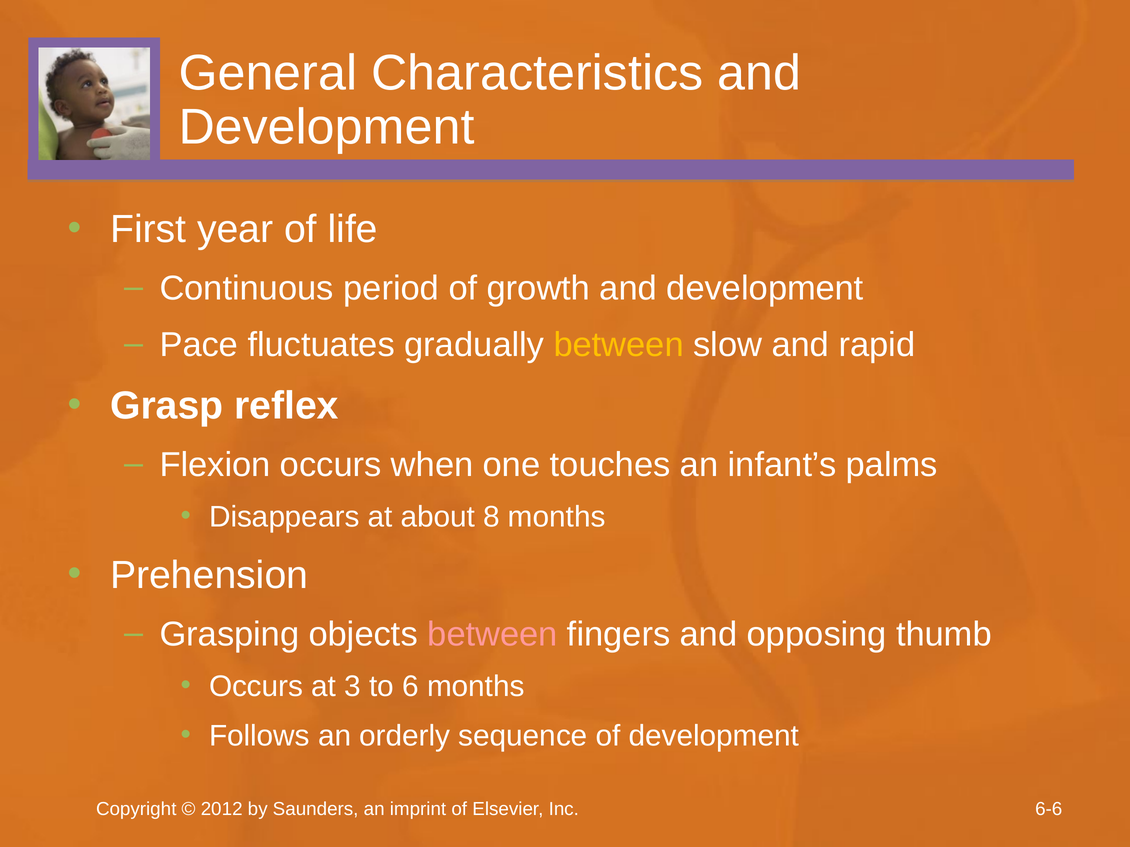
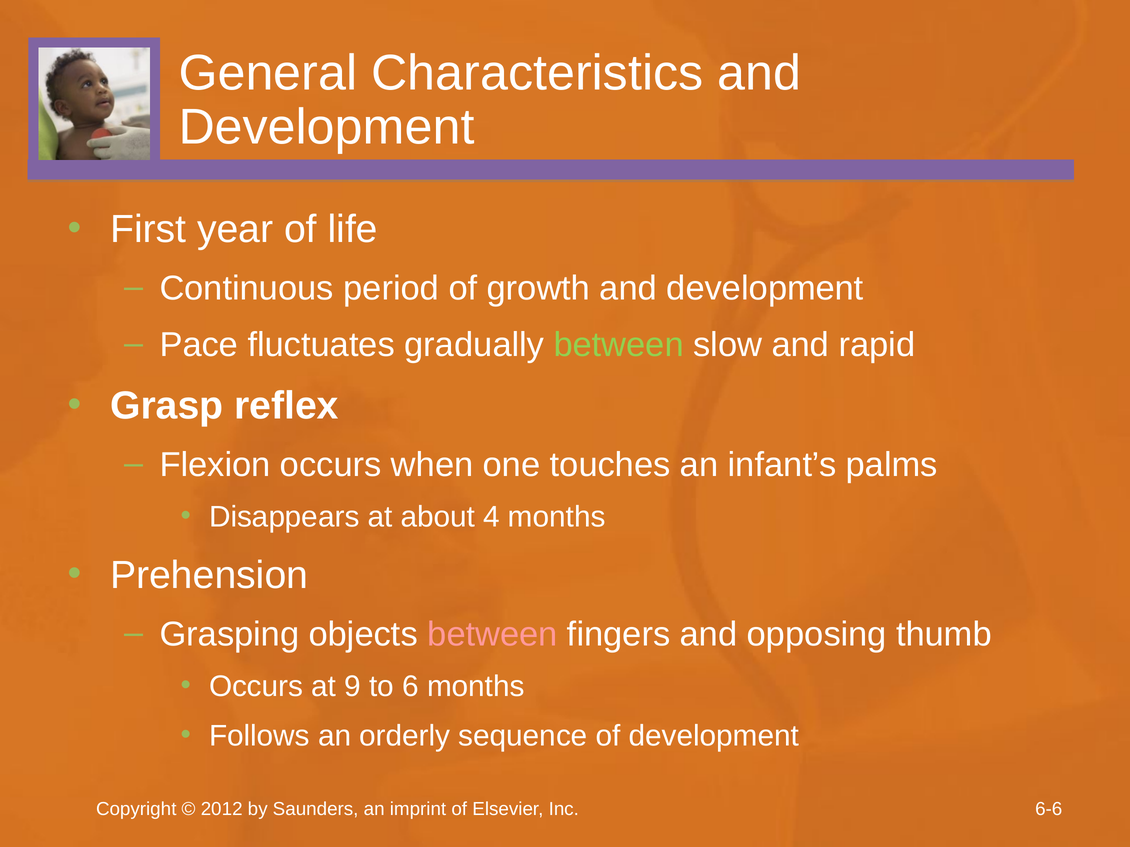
between at (619, 345) colour: yellow -> light green
8: 8 -> 4
3: 3 -> 9
